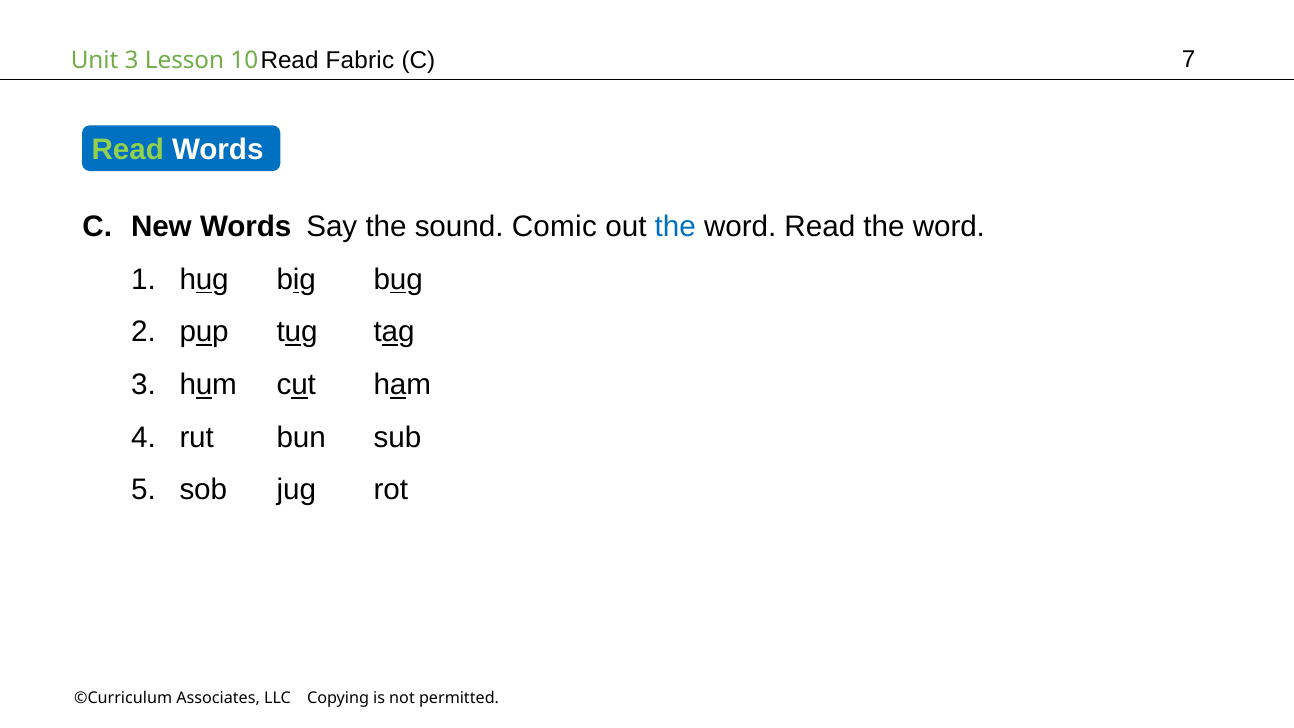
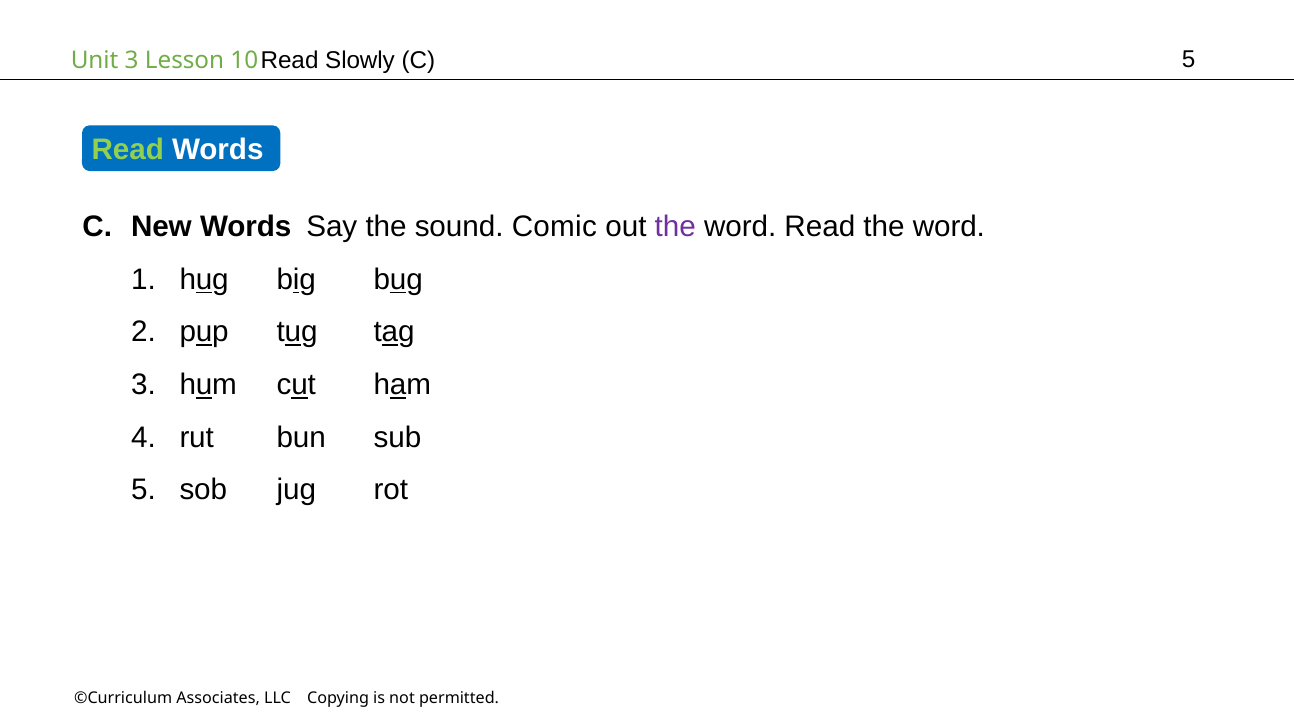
Fabric: Fabric -> Slowly
7 at (1189, 60): 7 -> 5
the at (675, 227) colour: blue -> purple
